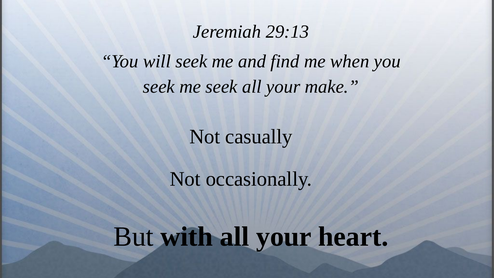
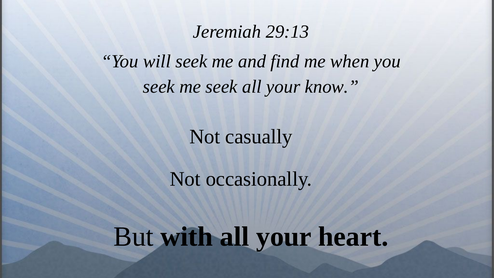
make: make -> know
